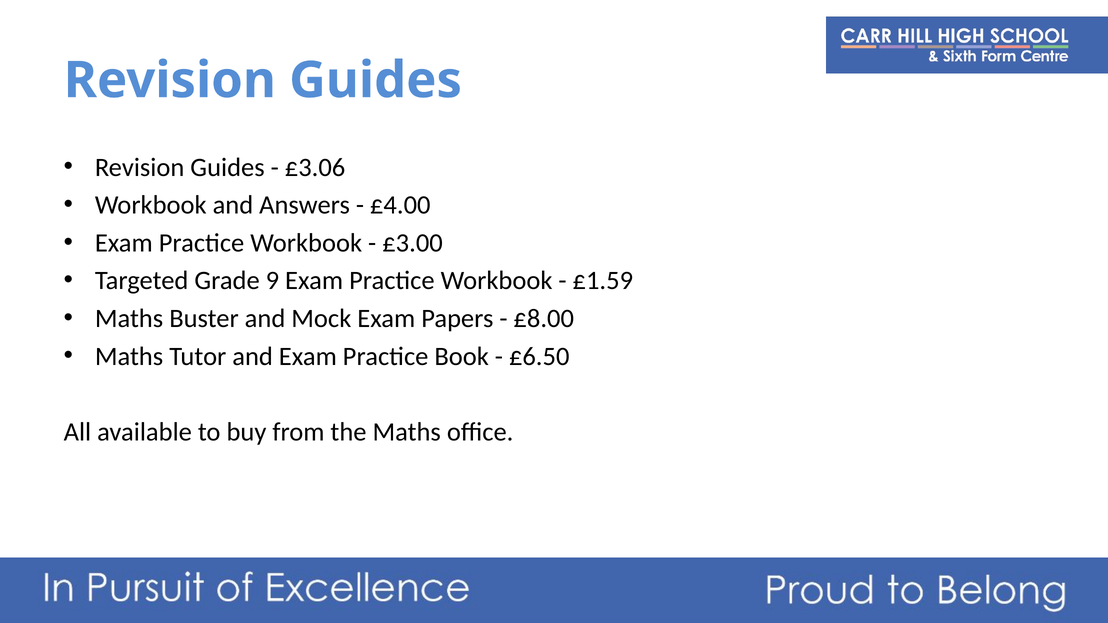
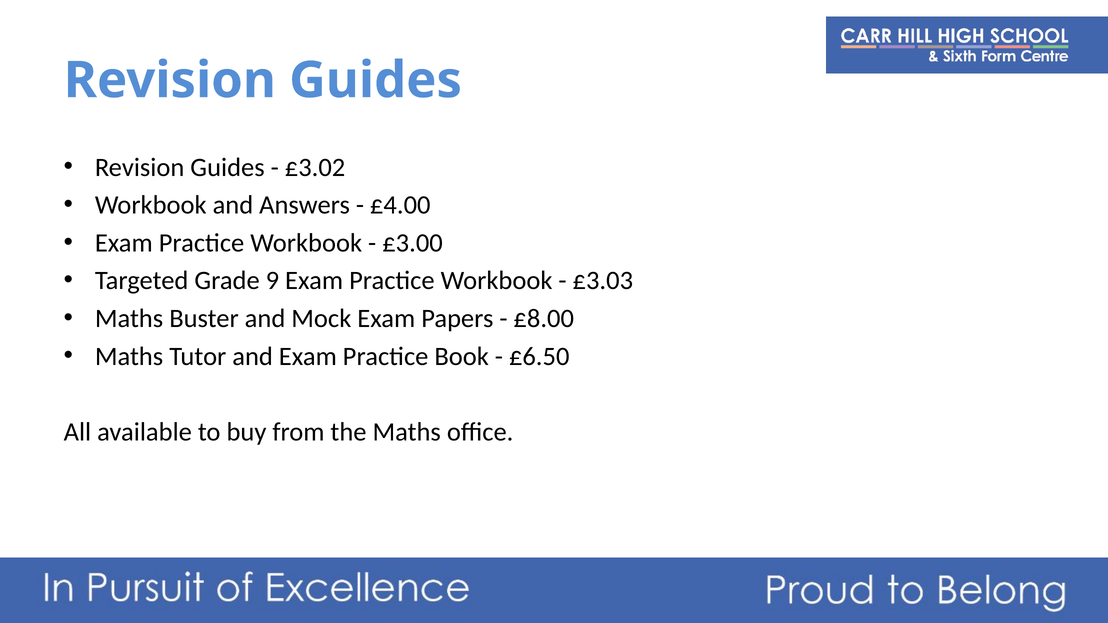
£3.06: £3.06 -> £3.02
£1.59: £1.59 -> £3.03
